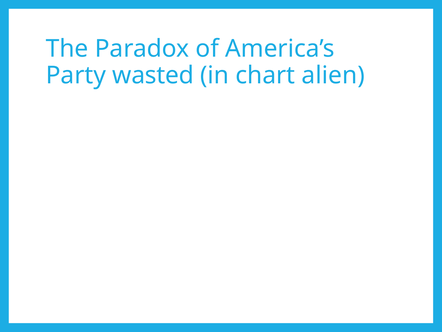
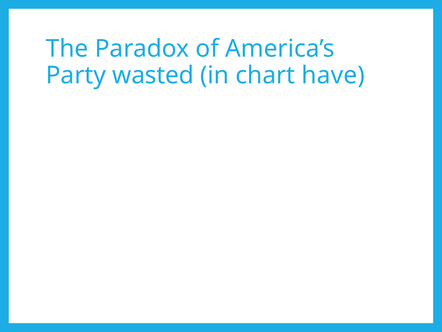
alien: alien -> have
